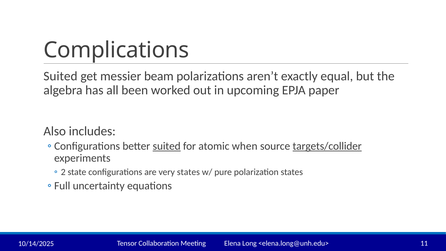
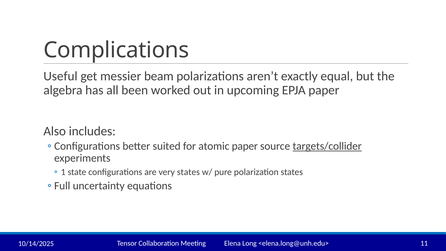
Suited at (60, 76): Suited -> Useful
suited at (167, 146) underline: present -> none
atomic when: when -> paper
2: 2 -> 1
